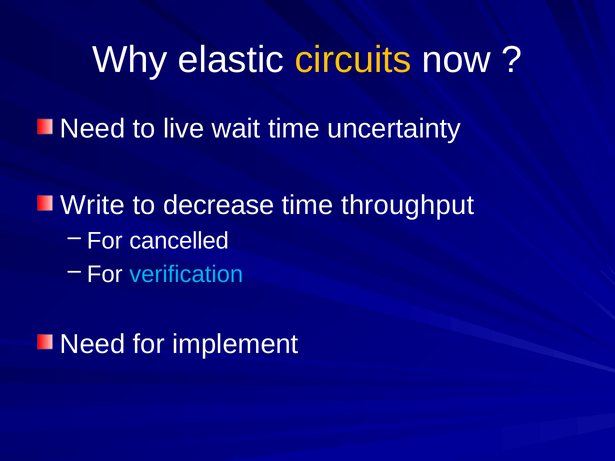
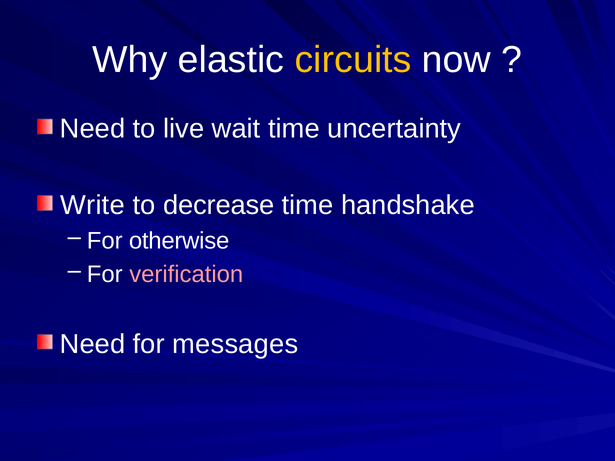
throughput: throughput -> handshake
cancelled: cancelled -> otherwise
verification colour: light blue -> pink
implement: implement -> messages
